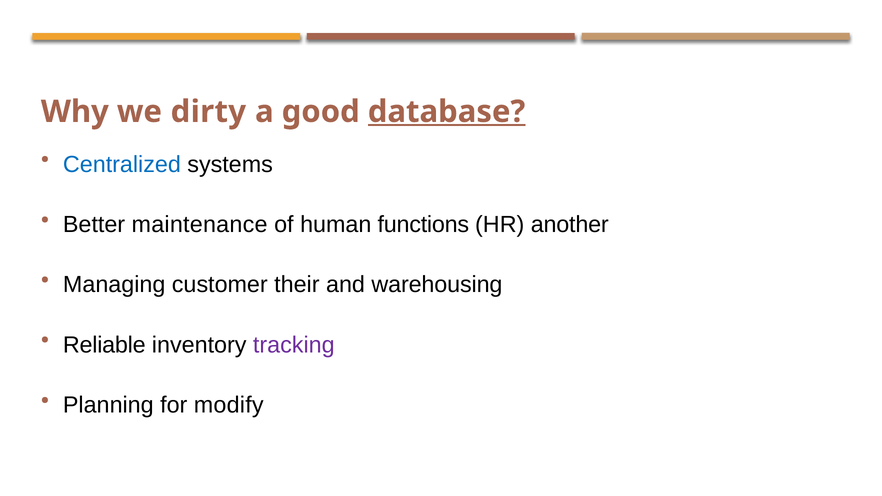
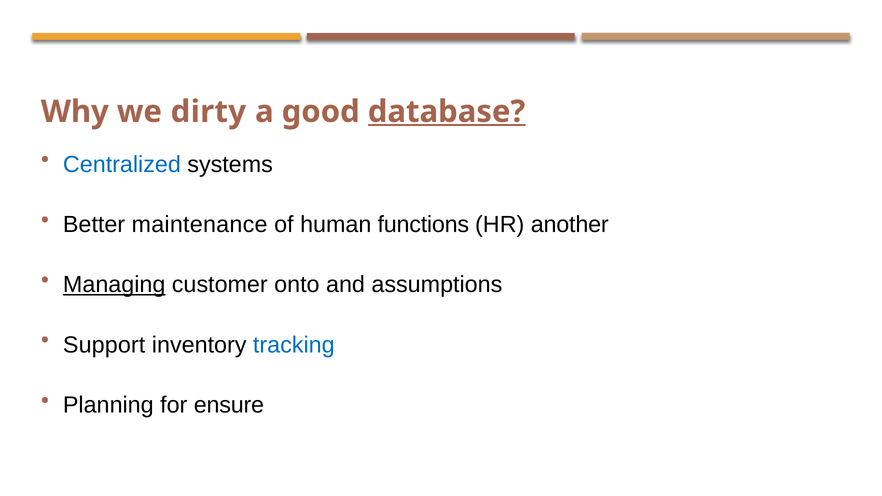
Managing underline: none -> present
their: their -> onto
warehousing: warehousing -> assumptions
Reliable: Reliable -> Support
tracking colour: purple -> blue
modify: modify -> ensure
